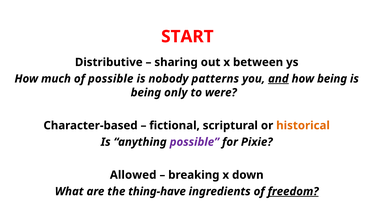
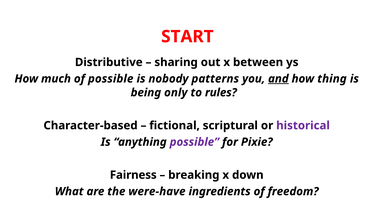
how being: being -> thing
were: were -> rules
historical colour: orange -> purple
Allowed: Allowed -> Fairness
thing-have: thing-have -> were-have
freedom underline: present -> none
